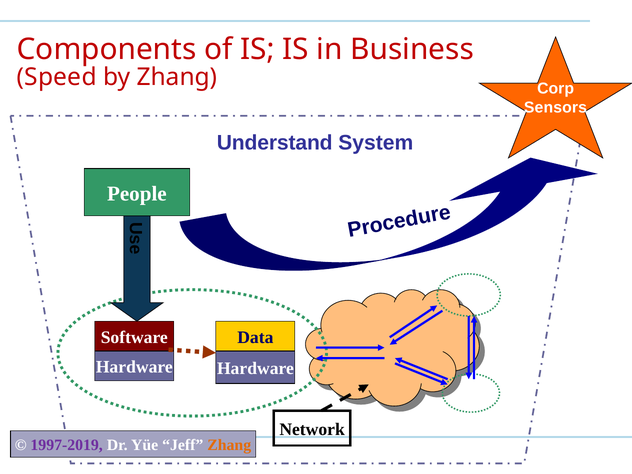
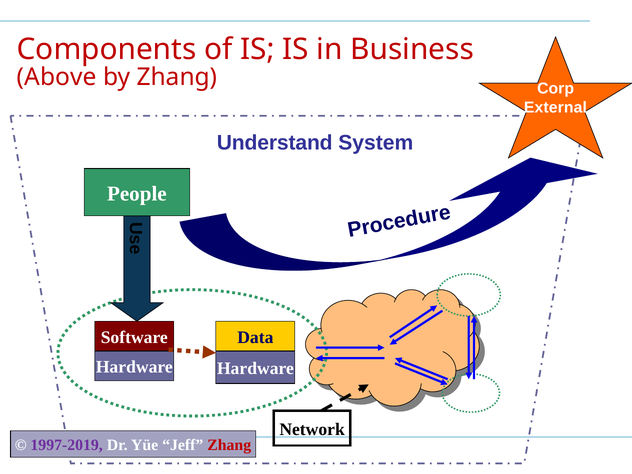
Speed: Speed -> Above
Sensors: Sensors -> External
Zhang at (229, 445) colour: orange -> red
